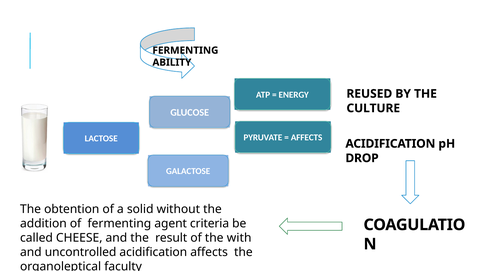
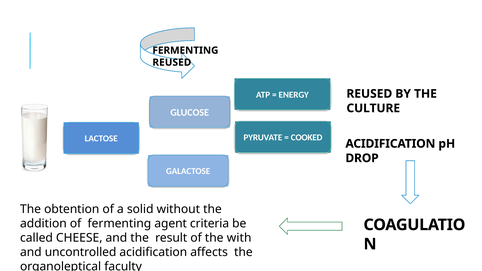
ABILITY at (172, 62): ABILITY -> REUSED
AFFECTS at (307, 138): AFFECTS -> COOKED
